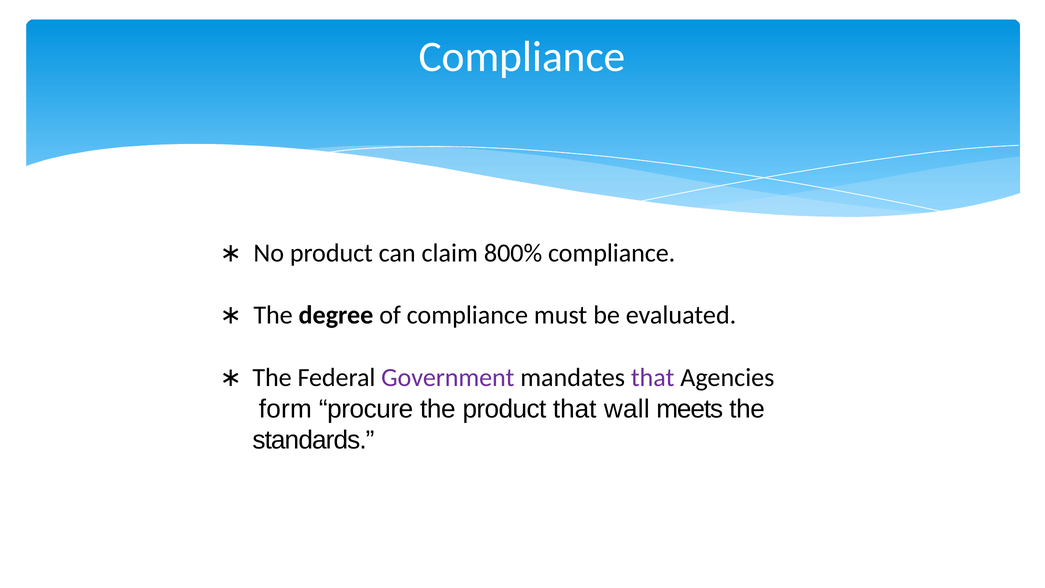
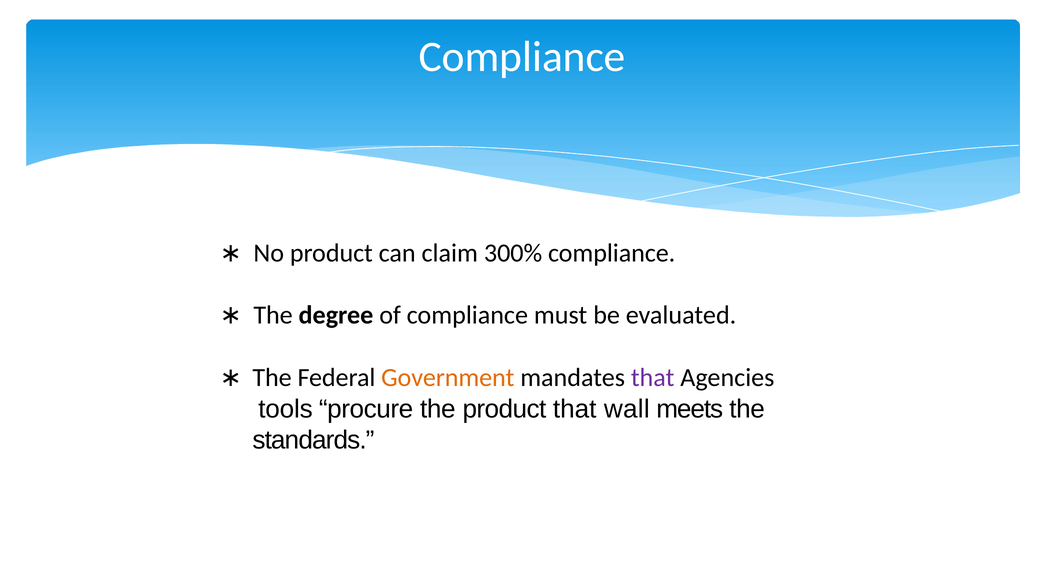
800%: 800% -> 300%
Government colour: purple -> orange
form: form -> tools
